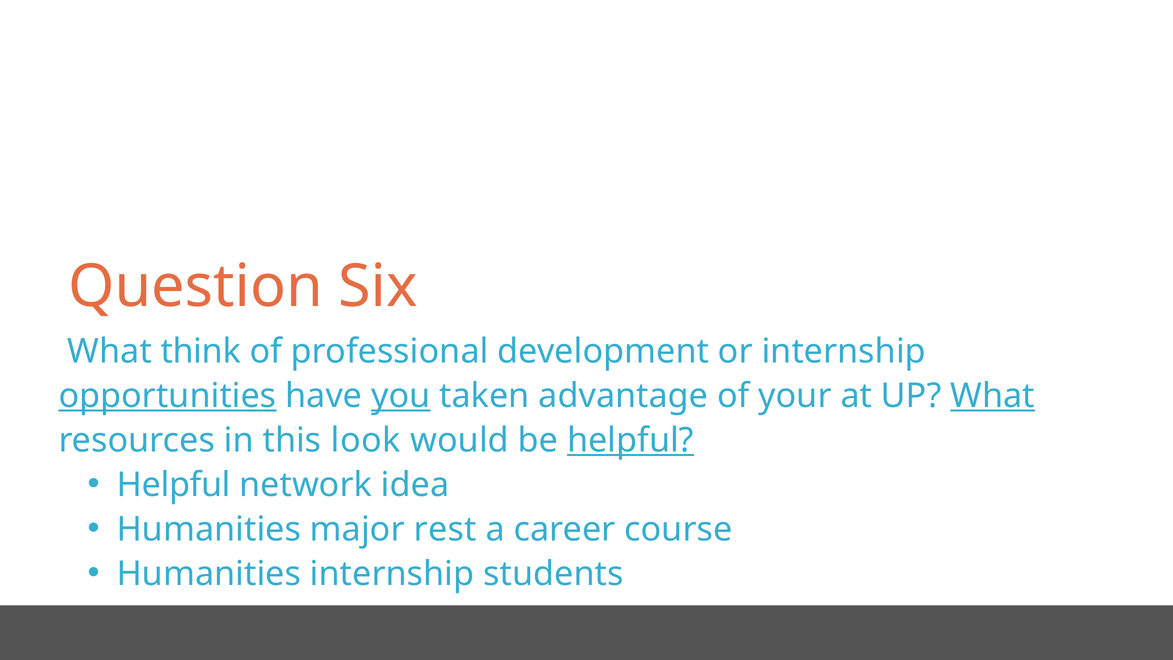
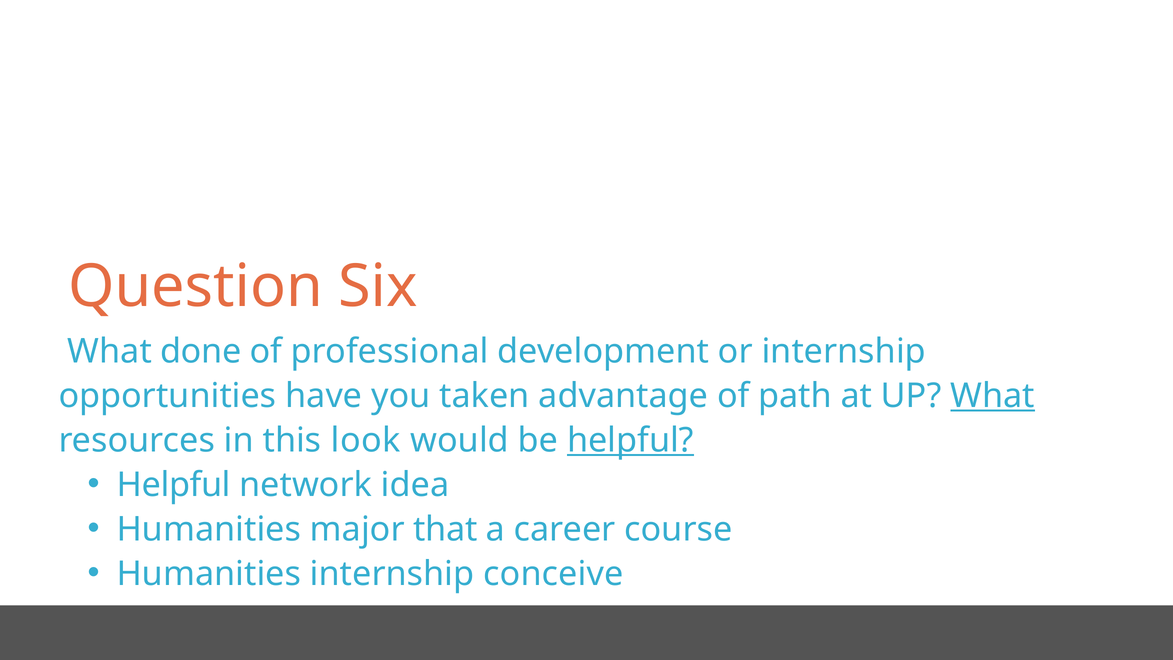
think: think -> done
opportunities underline: present -> none
you underline: present -> none
your: your -> path
rest: rest -> that
students: students -> conceive
